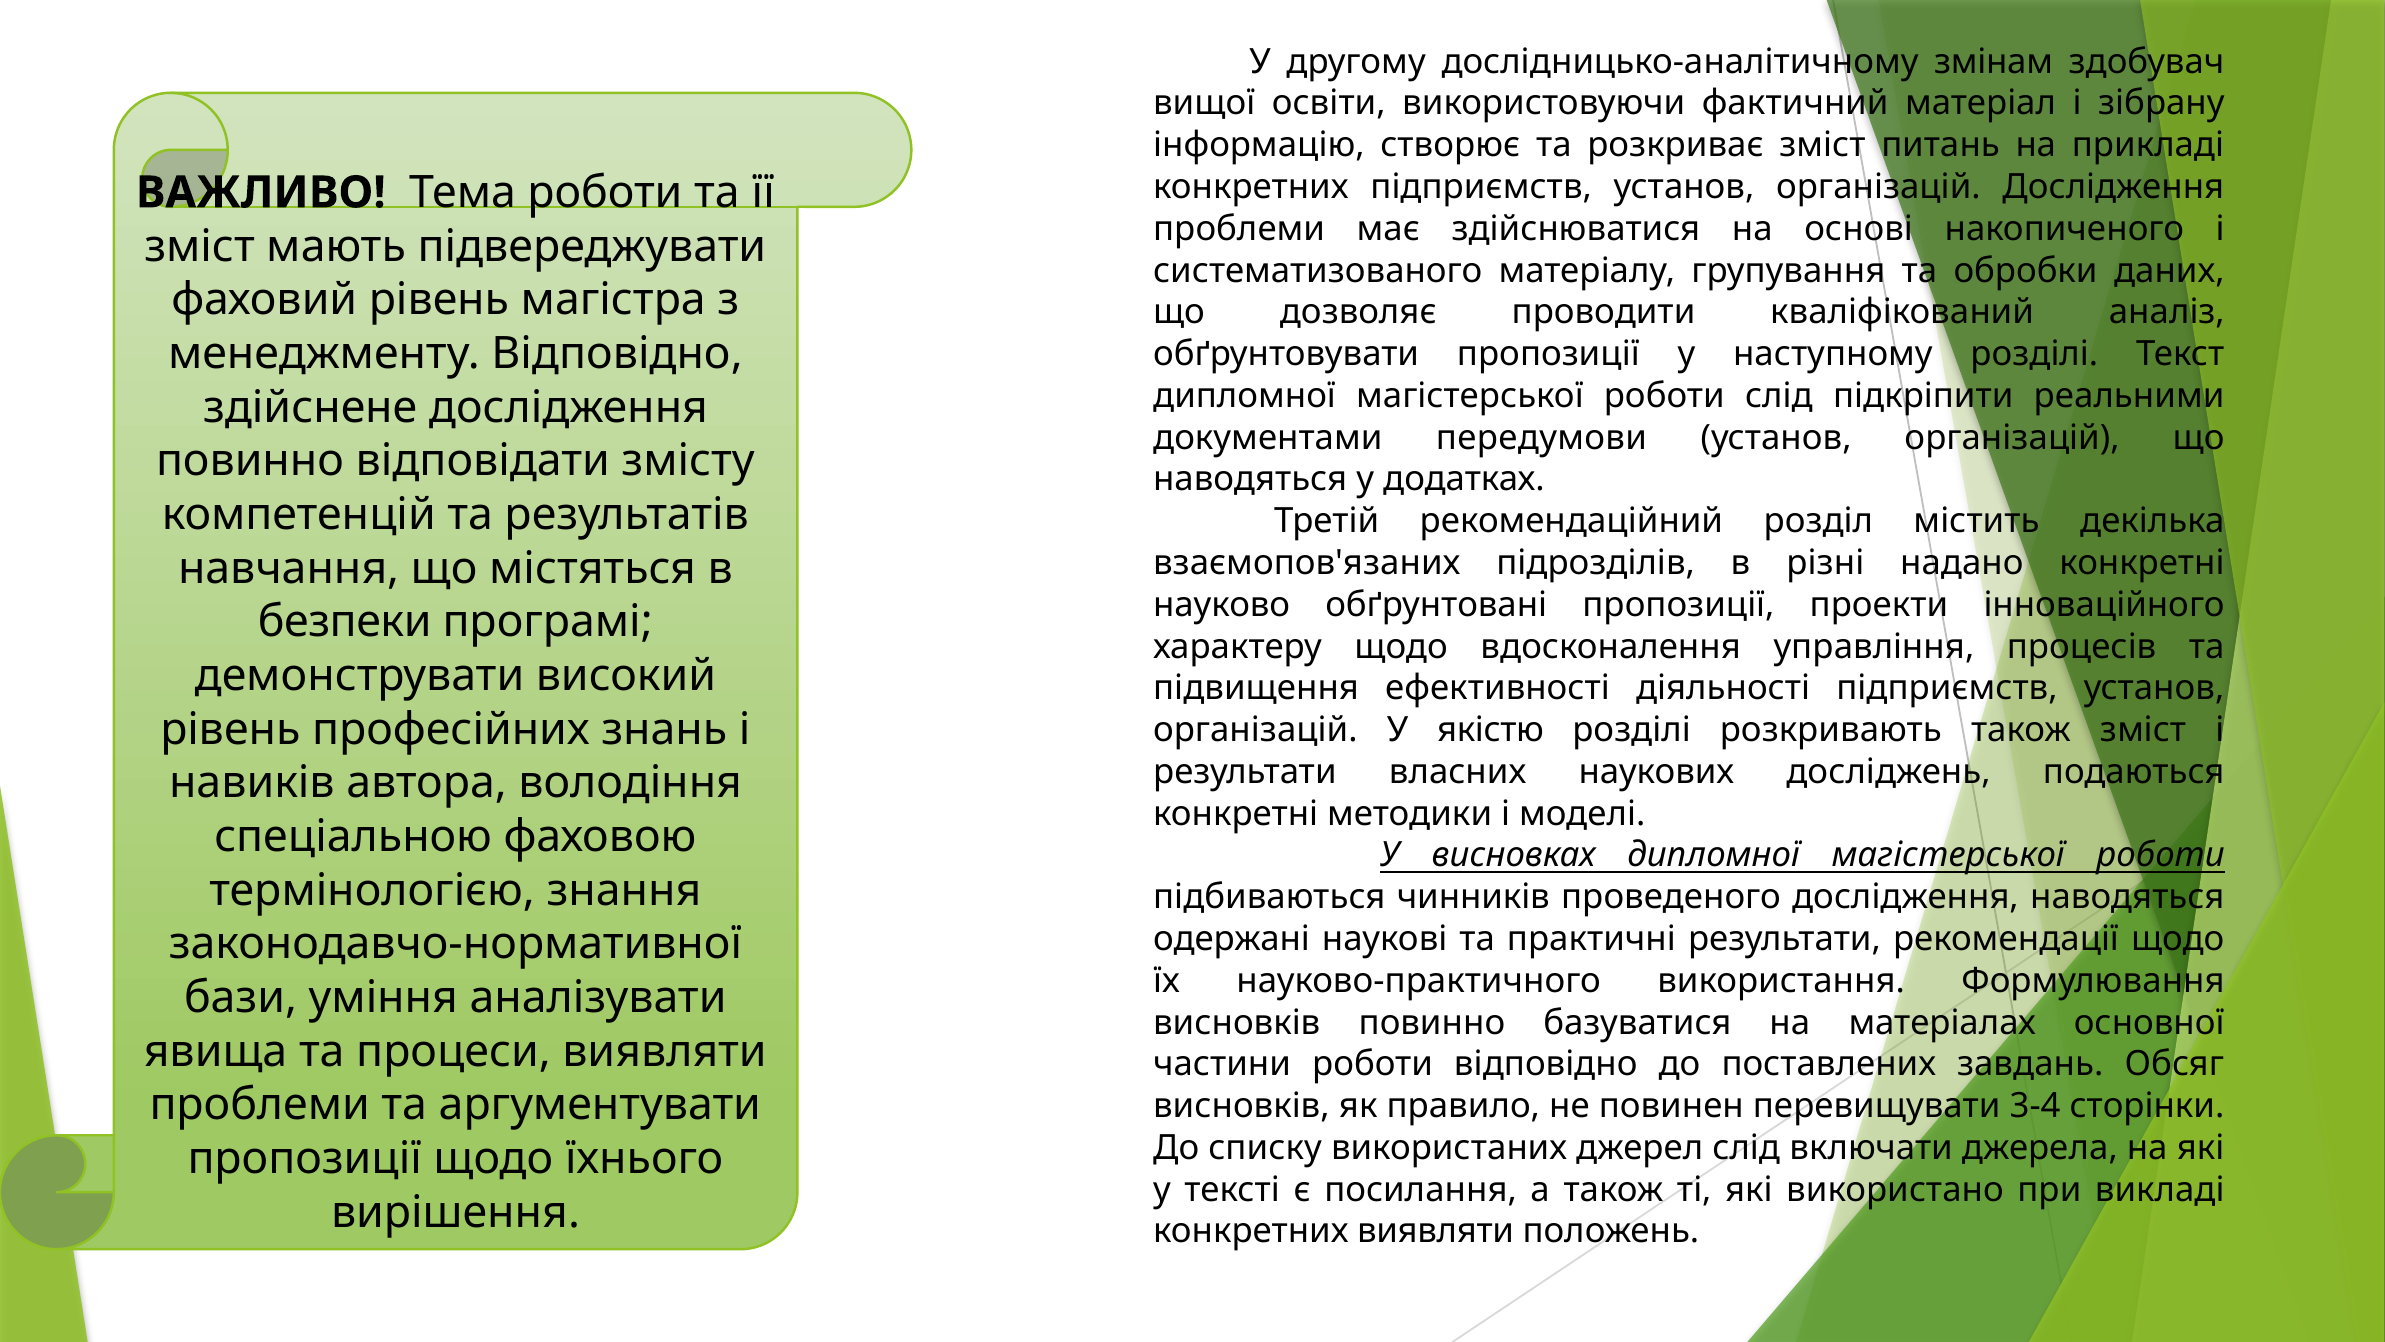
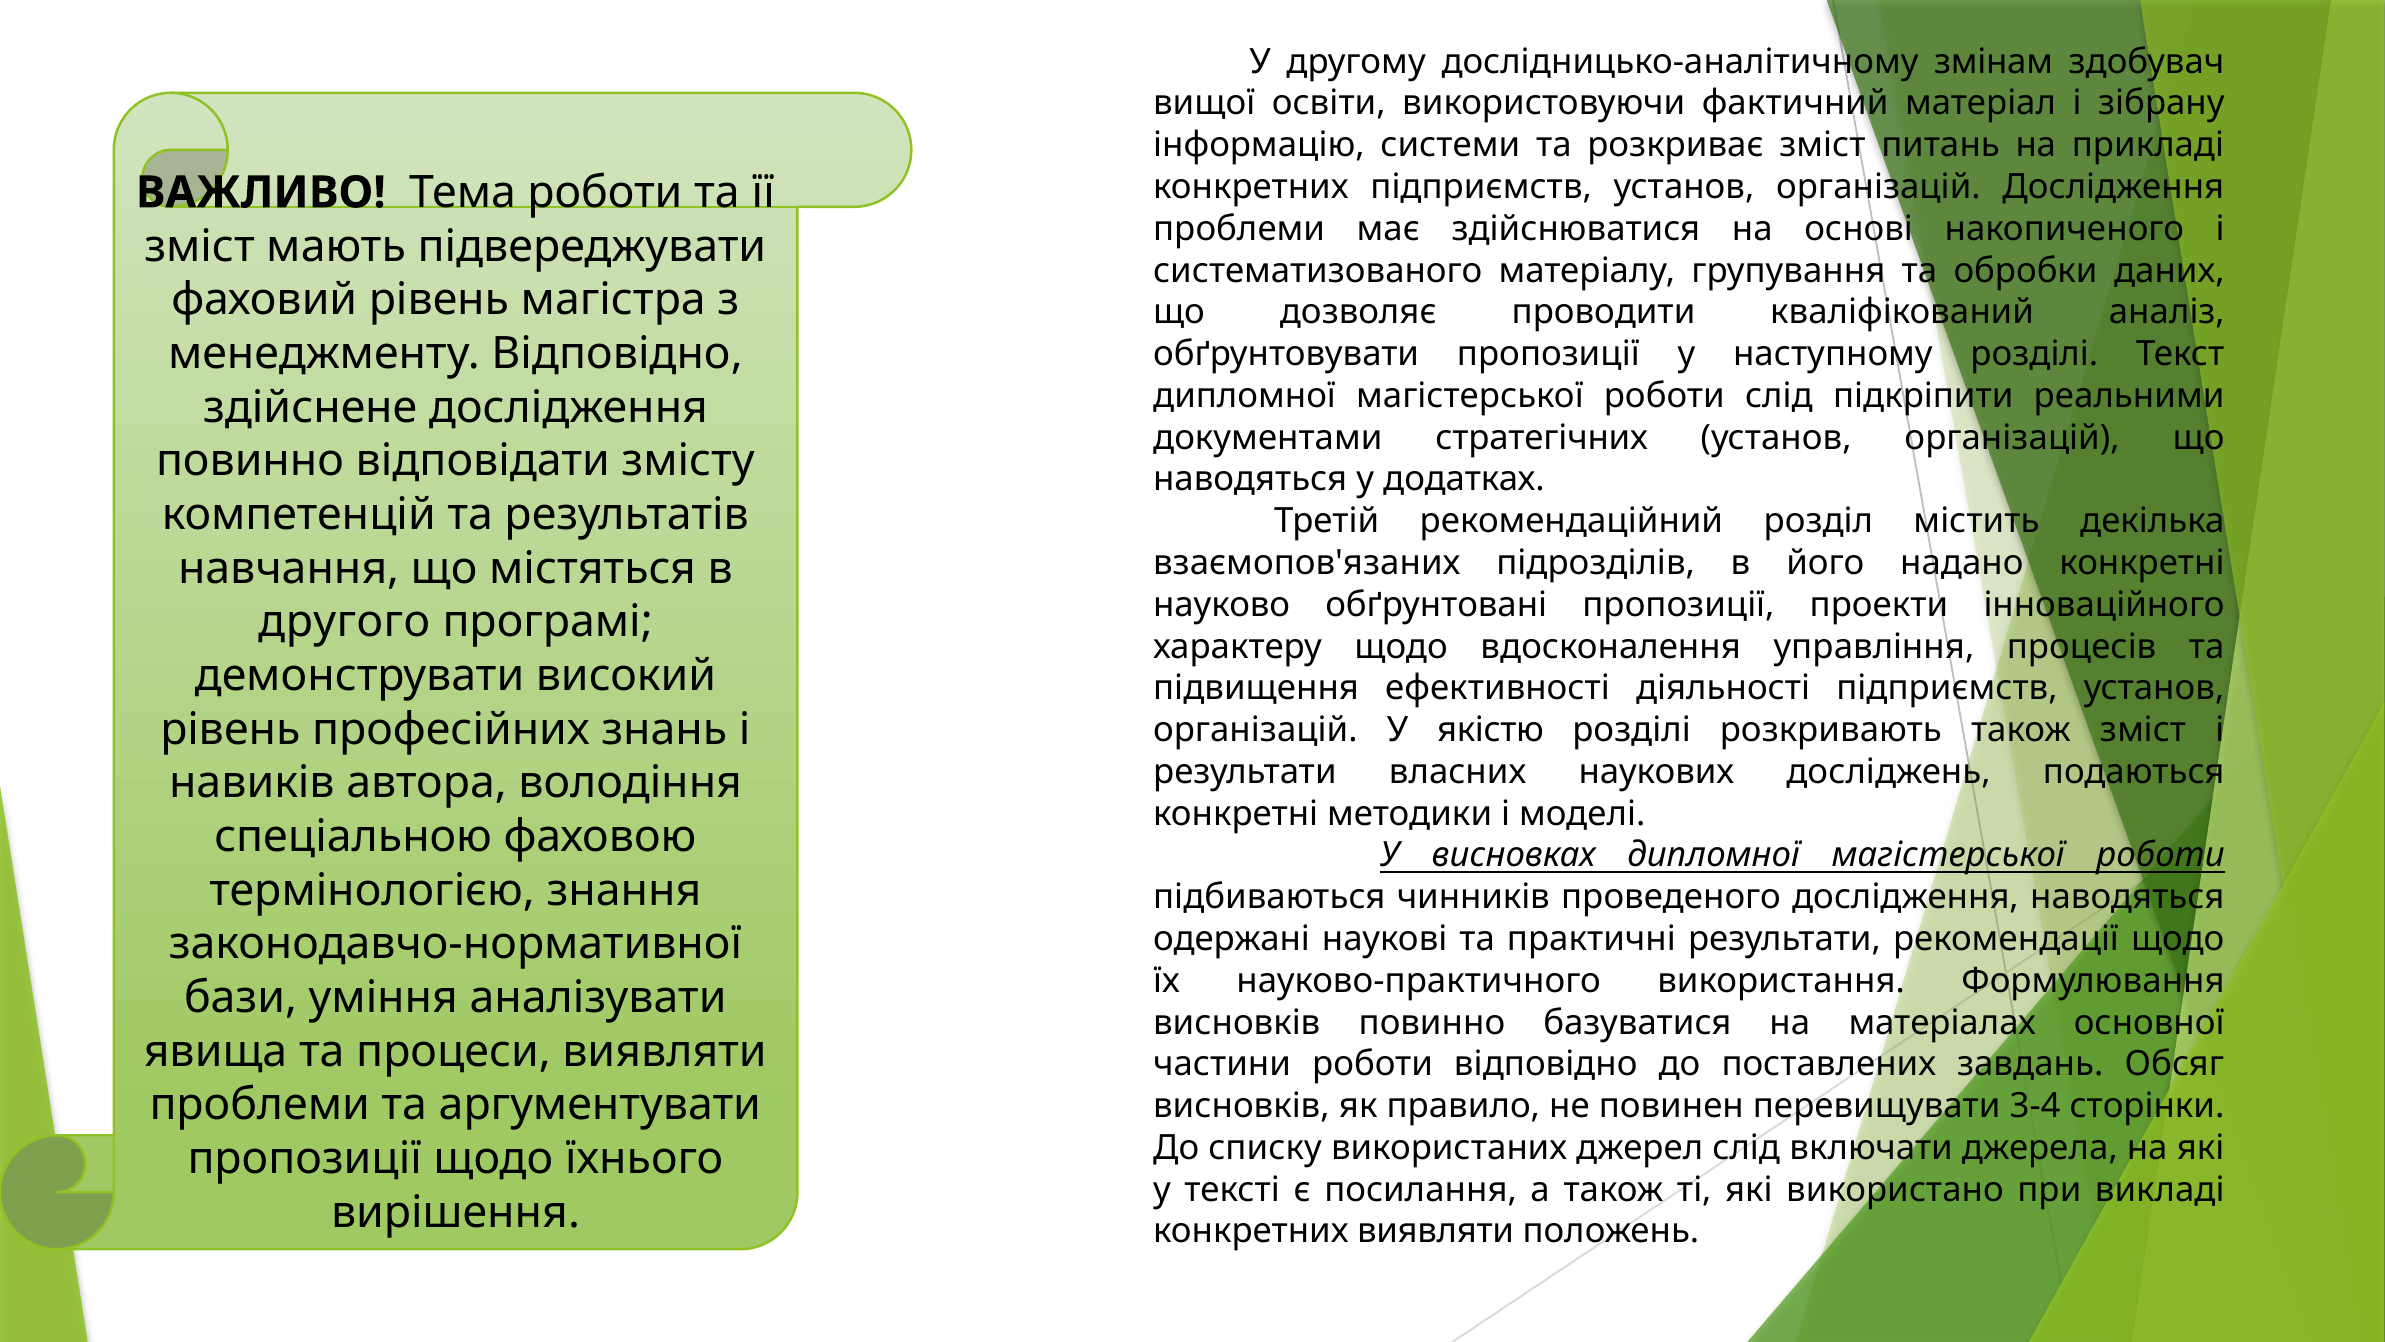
створює: створює -> системи
передумови: передумови -> стратегічних
різні: різні -> його
безпеки: безпеки -> другого
